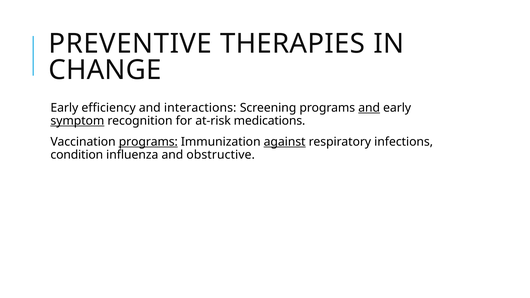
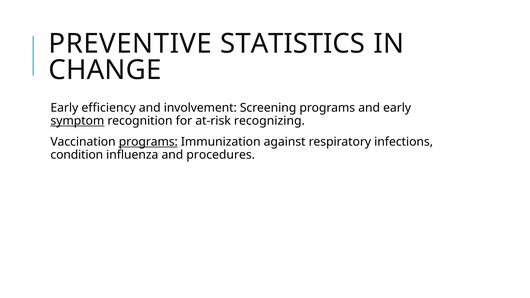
THERAPIES: THERAPIES -> STATISTICS
interactions: interactions -> involvement
and at (369, 108) underline: present -> none
medications: medications -> recognizing
against underline: present -> none
obstructive: obstructive -> procedures
